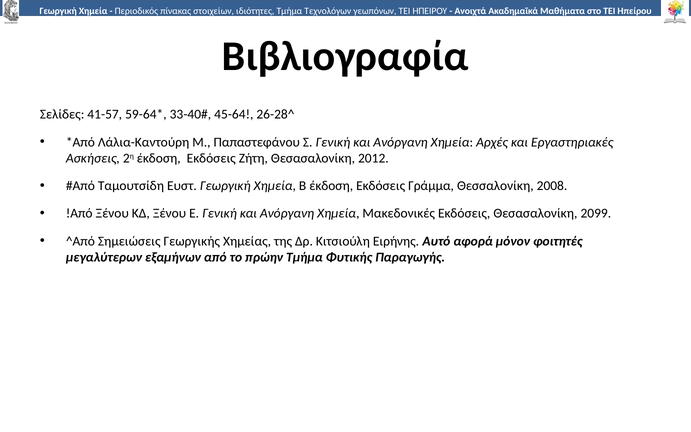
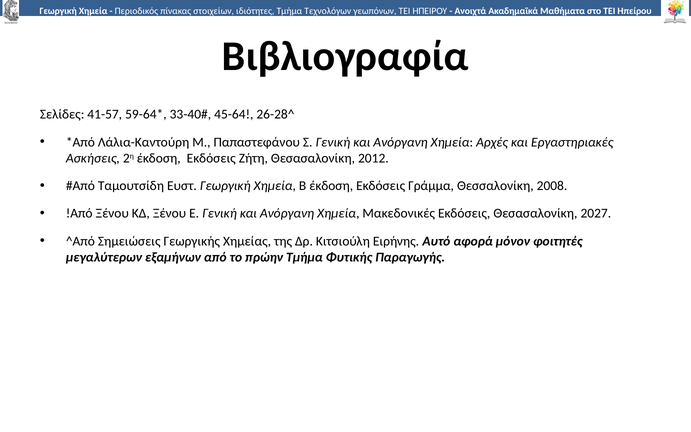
2099: 2099 -> 2027
